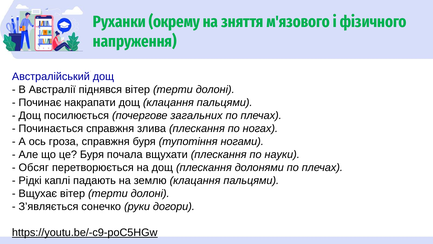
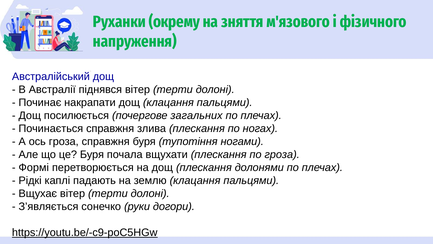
по науки: науки -> гроза
Обсяг: Обсяг -> Формі
